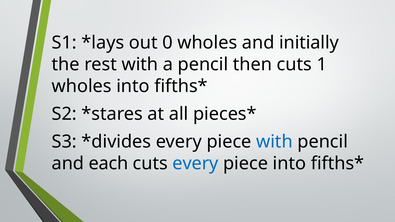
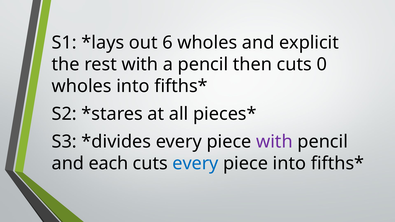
0: 0 -> 6
initially: initially -> explicit
1: 1 -> 0
with at (274, 142) colour: blue -> purple
